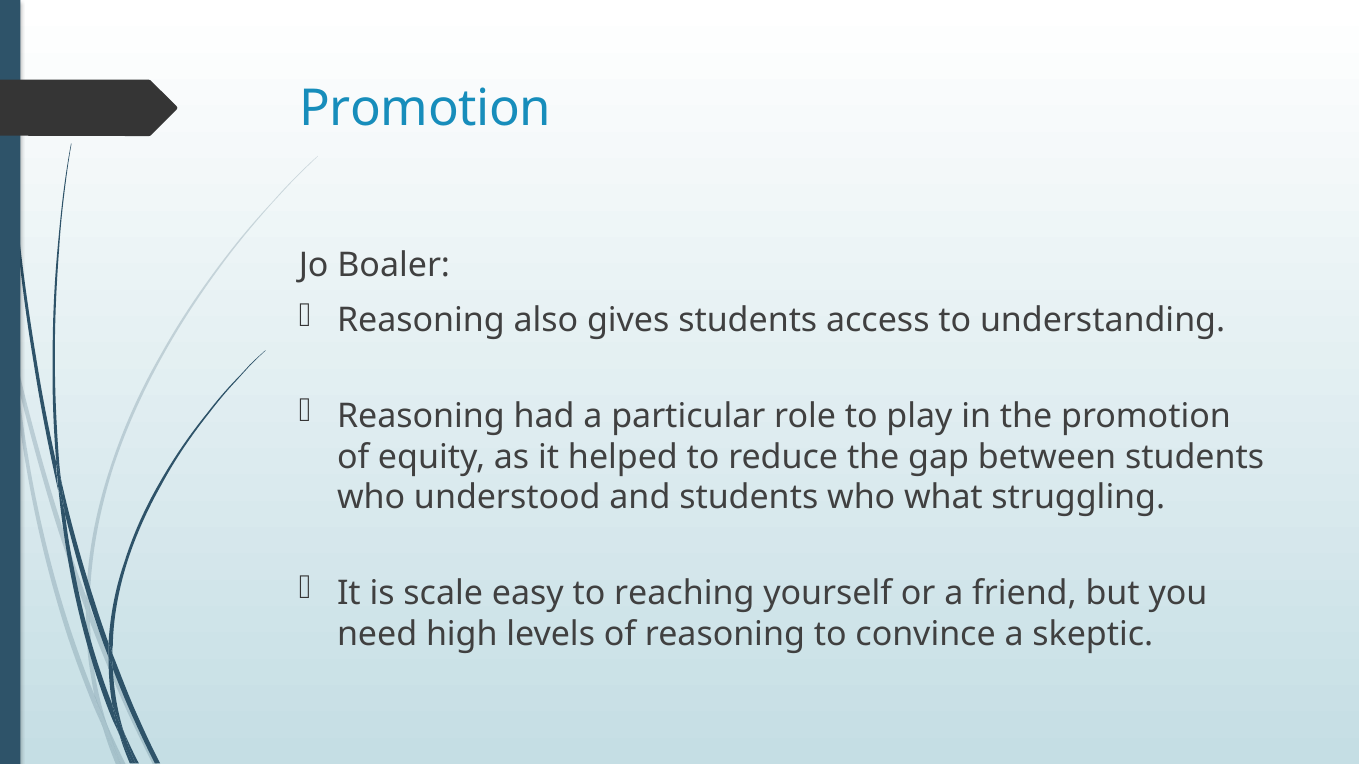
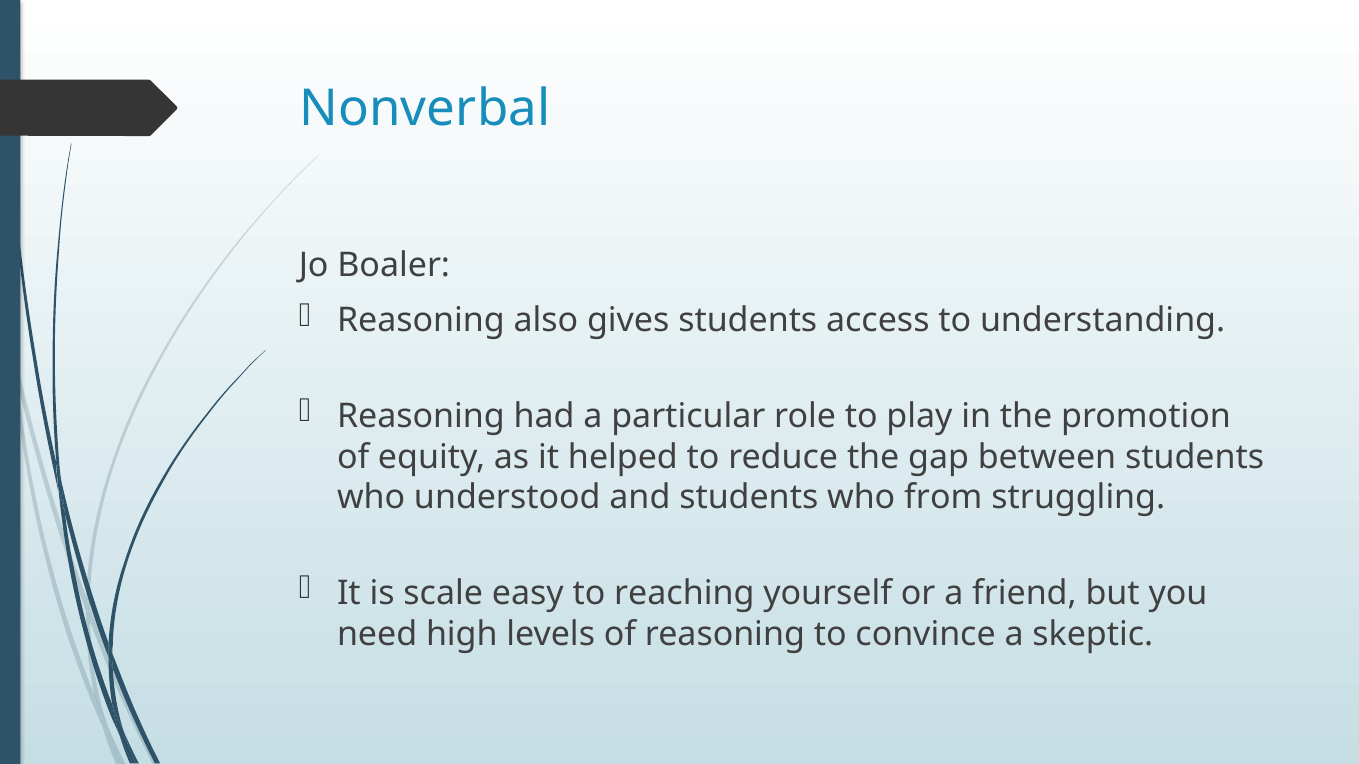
Promotion at (425, 109): Promotion -> Nonverbal
what: what -> from
